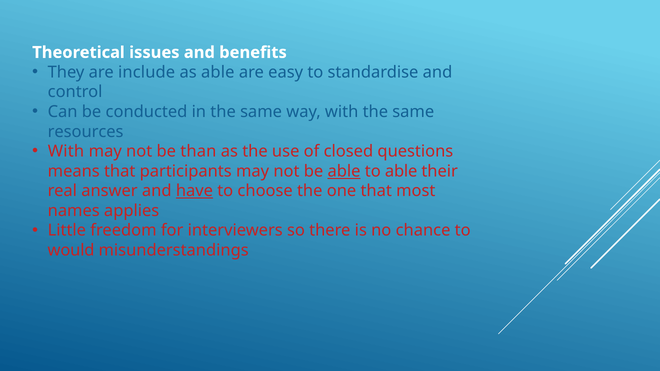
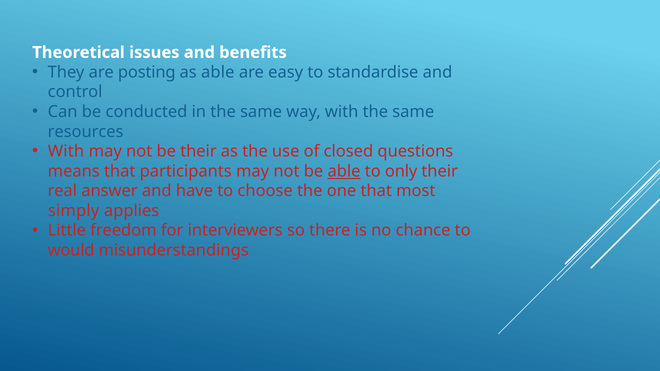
include: include -> posting
be than: than -> their
to able: able -> only
have underline: present -> none
names: names -> simply
